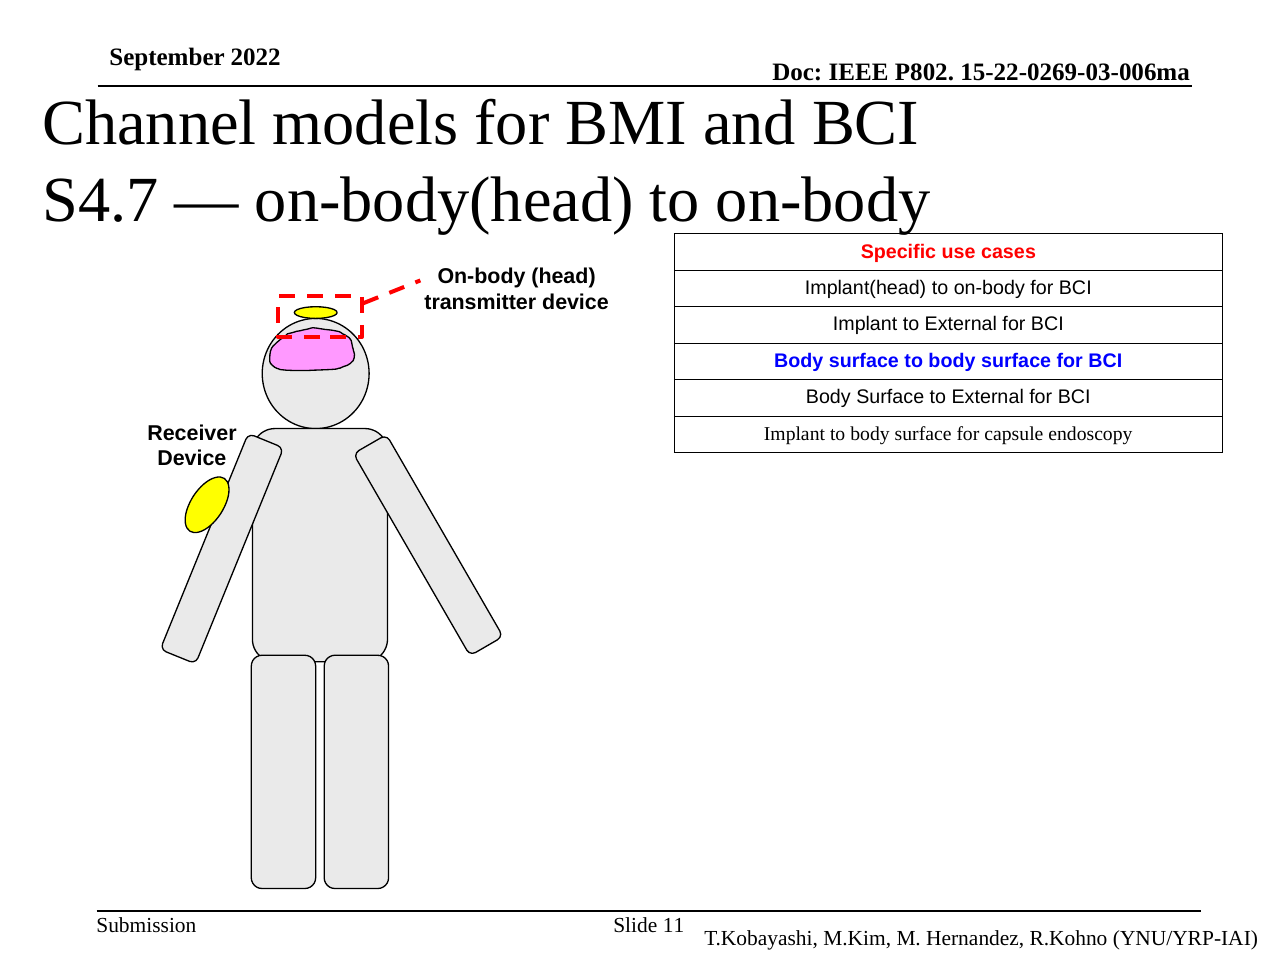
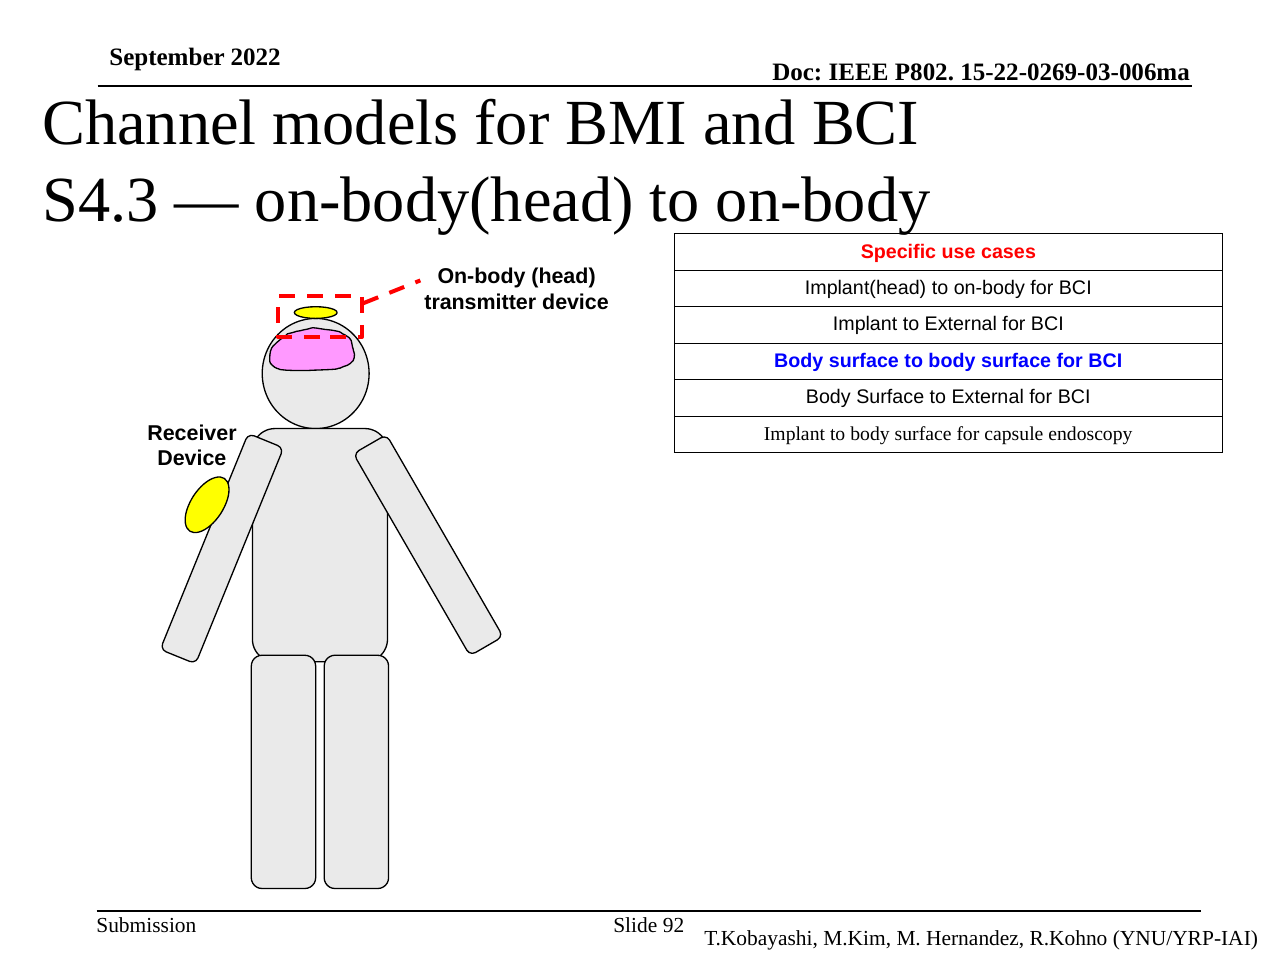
S4.7: S4.7 -> S4.3
11: 11 -> 92
